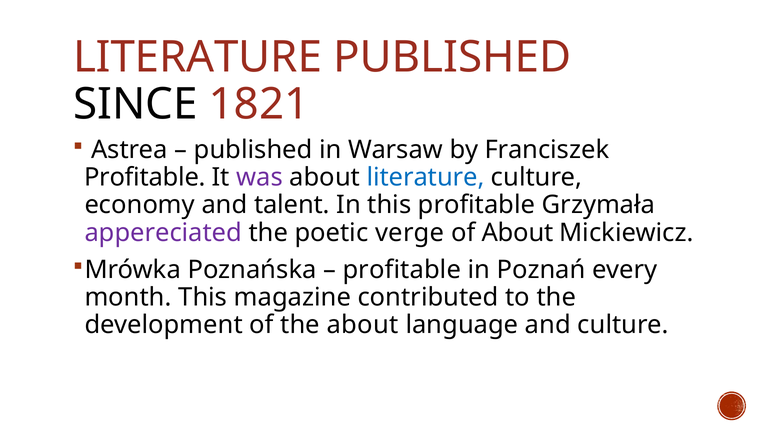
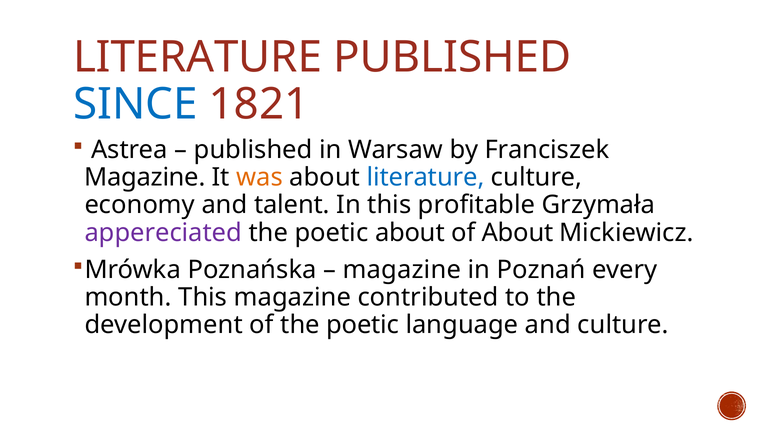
SINCE colour: black -> blue
Profitable at (145, 178): Profitable -> Magazine
was colour: purple -> orange
poetic verge: verge -> about
profitable at (402, 270): profitable -> magazine
of the about: about -> poetic
